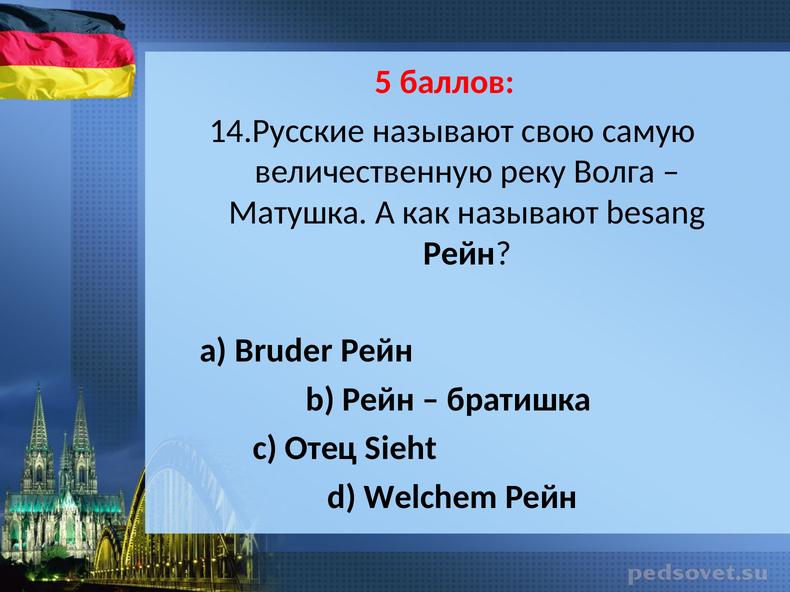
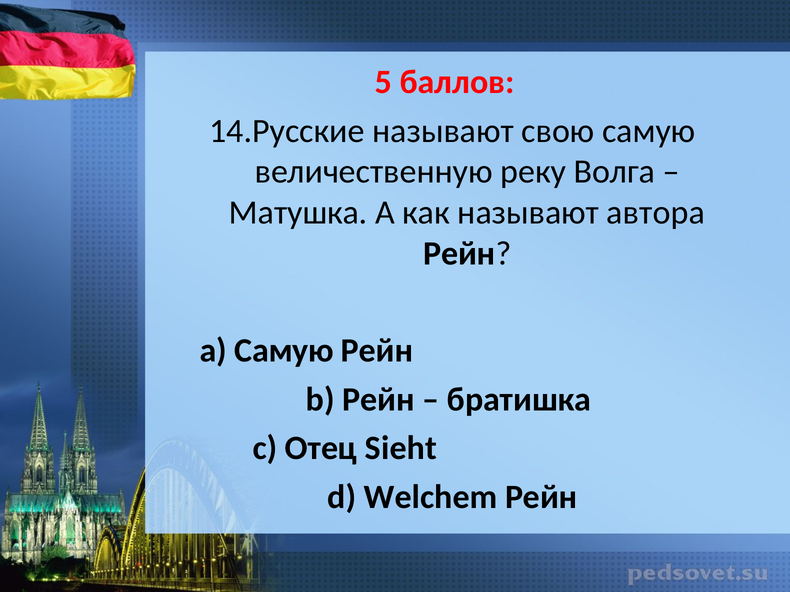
besang: besang -> автора
а Bruder: Bruder -> Самую
